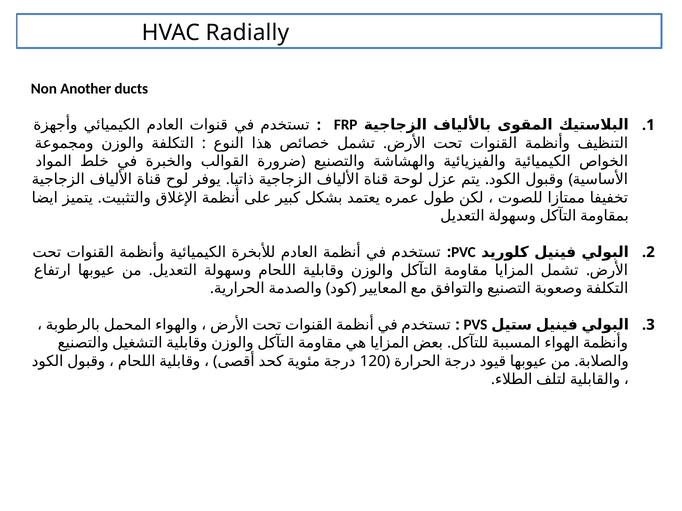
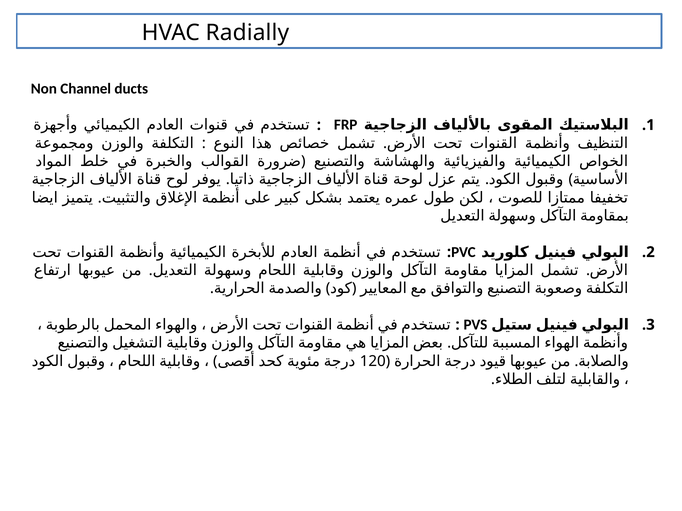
Another: Another -> Channel
